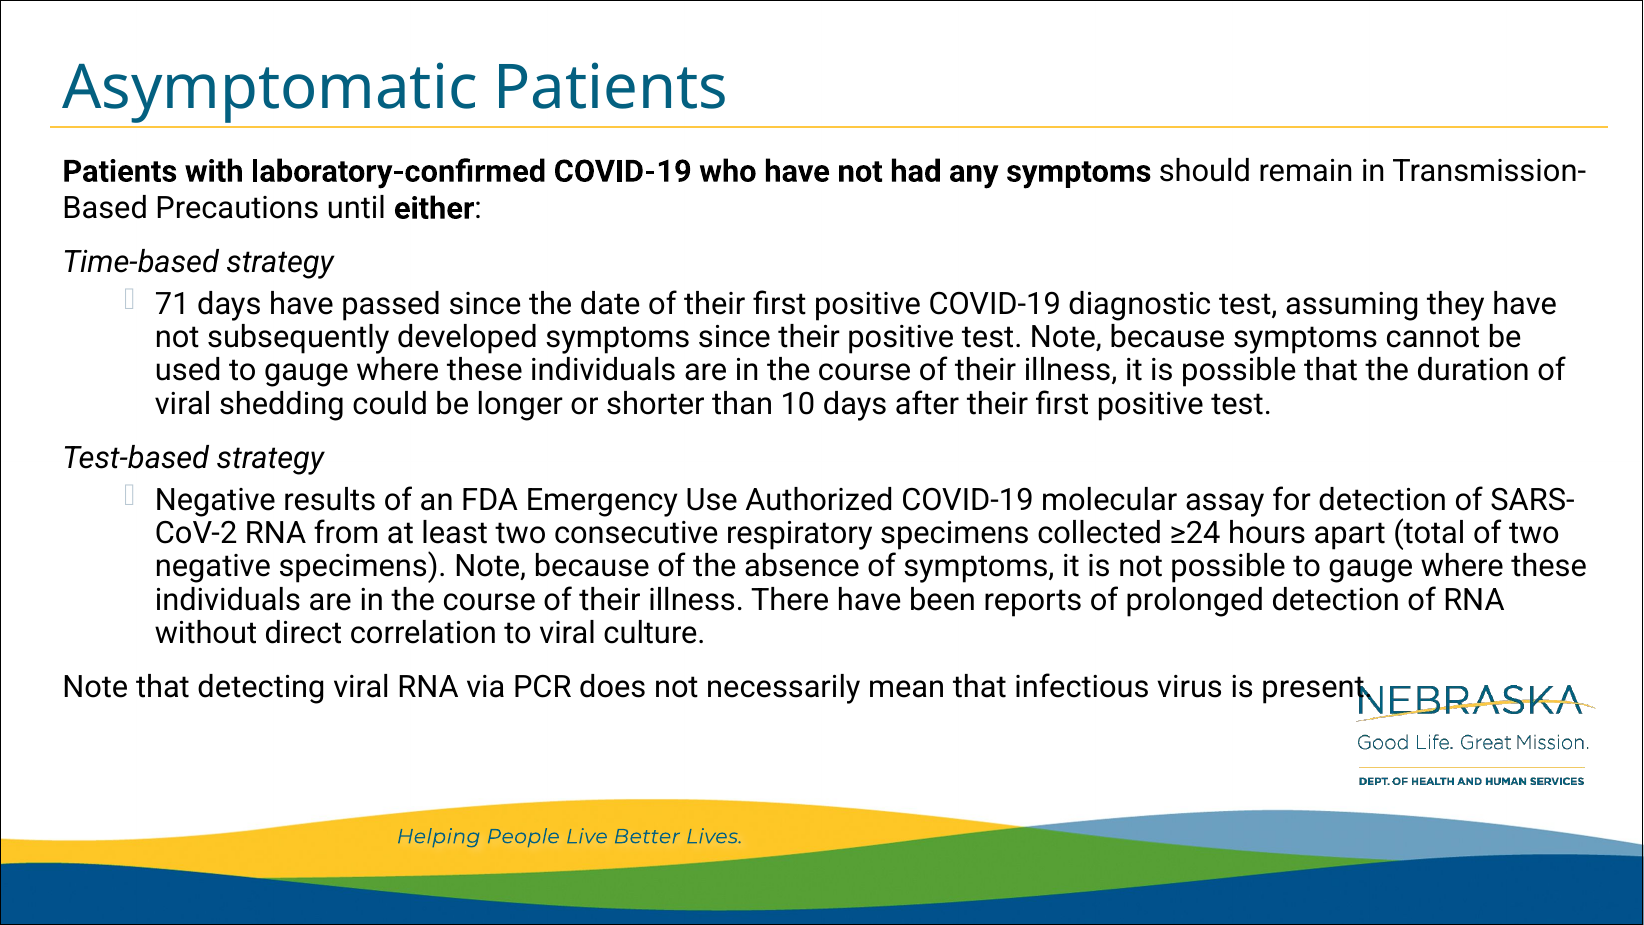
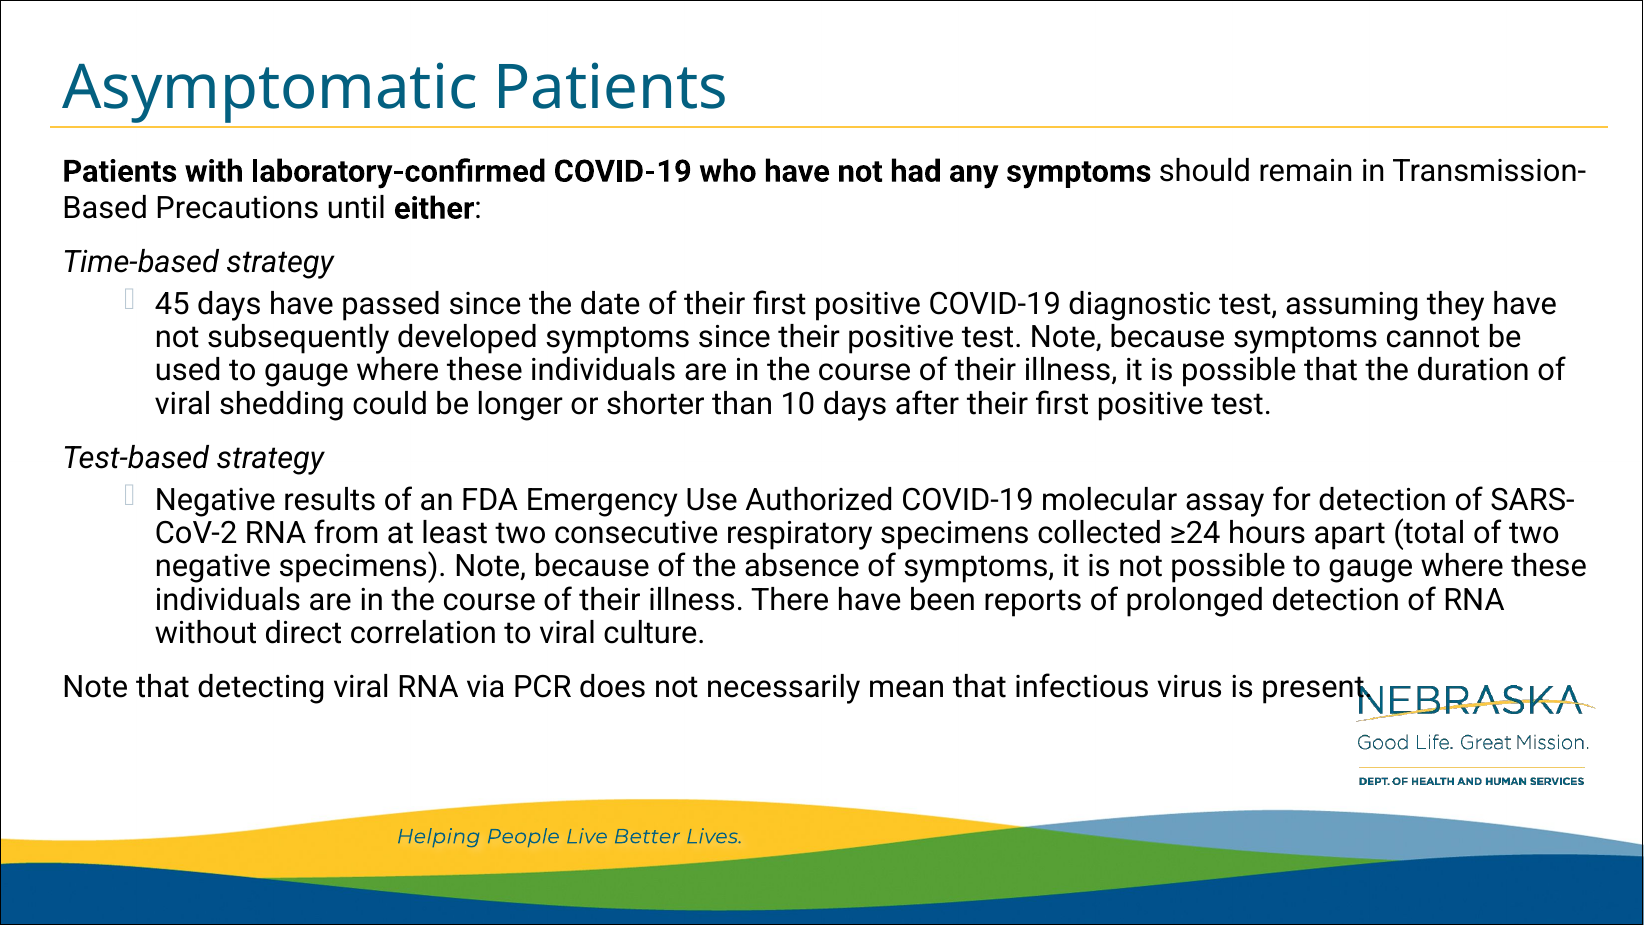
71: 71 -> 45
